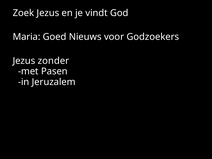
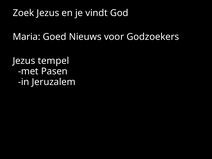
zonder: zonder -> tempel
